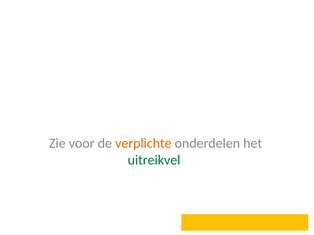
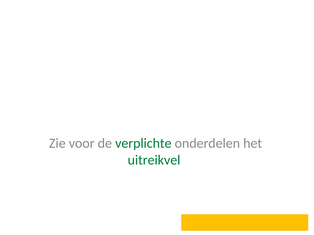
verplichte colour: orange -> green
